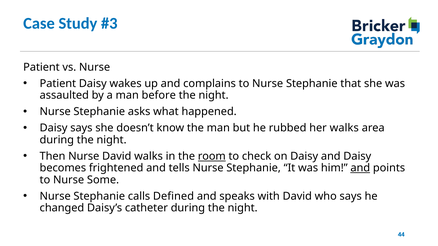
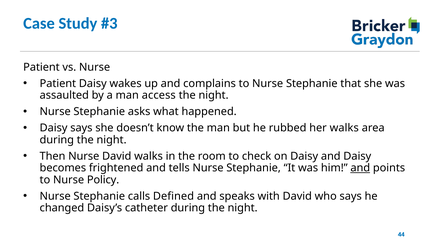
before: before -> access
room underline: present -> none
Some: Some -> Policy
